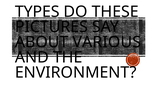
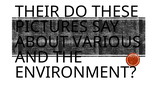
TYPES: TYPES -> THEIR
